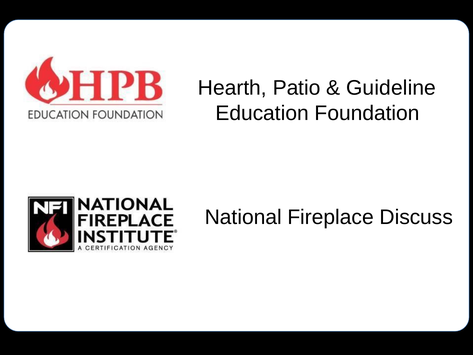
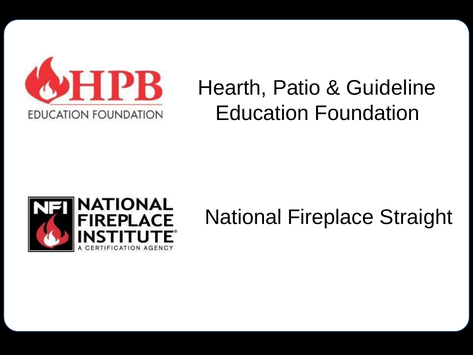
Discuss: Discuss -> Straight
